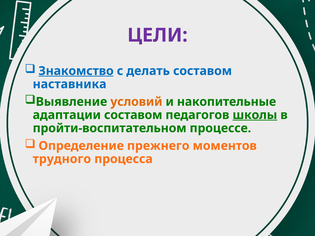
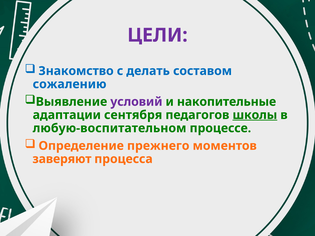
Знакомство underline: present -> none
наставника: наставника -> сожалению
условий colour: orange -> purple
адаптации составом: составом -> сентября
пройти-воспитательном: пройти-воспитательном -> любую-воспитательном
трудного: трудного -> заверяют
